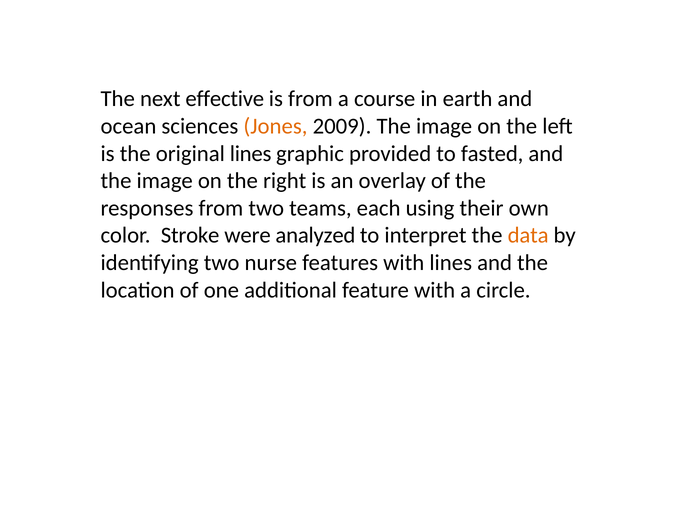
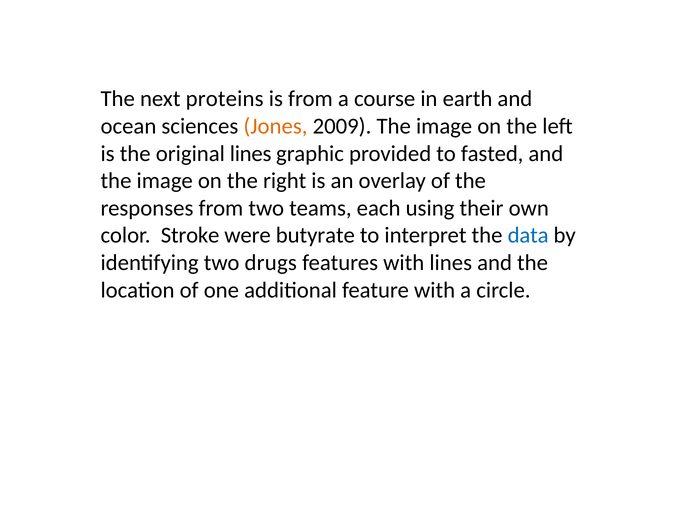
effective: effective -> proteins
analyzed: analyzed -> butyrate
data colour: orange -> blue
nurse: nurse -> drugs
